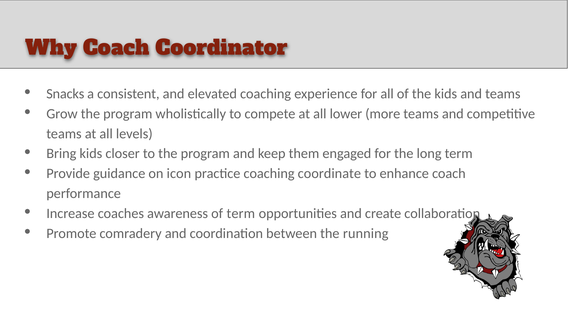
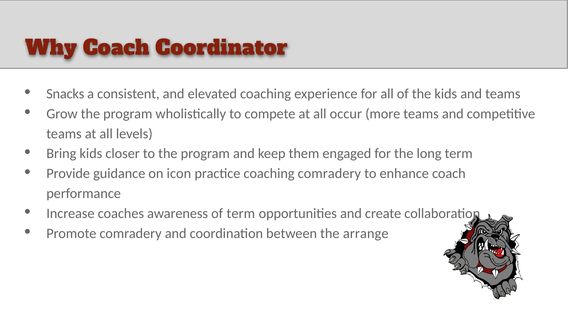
lower: lower -> occur
coaching coordinate: coordinate -> comradery
running: running -> arrange
